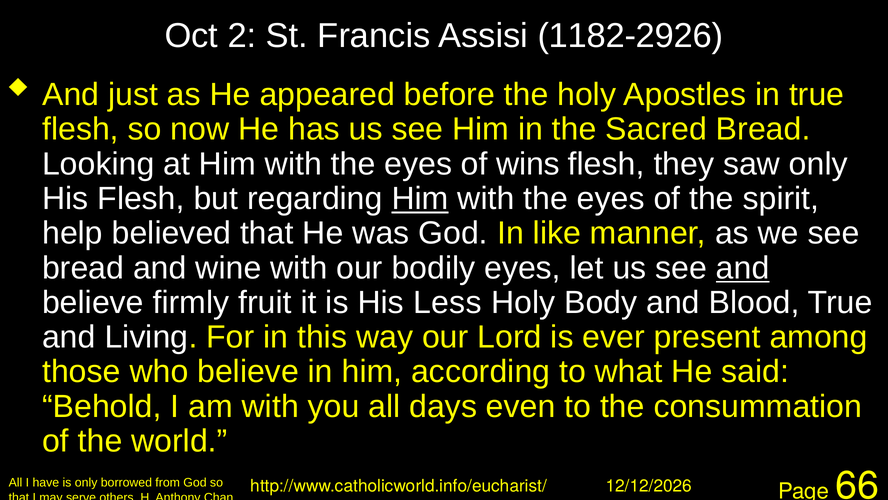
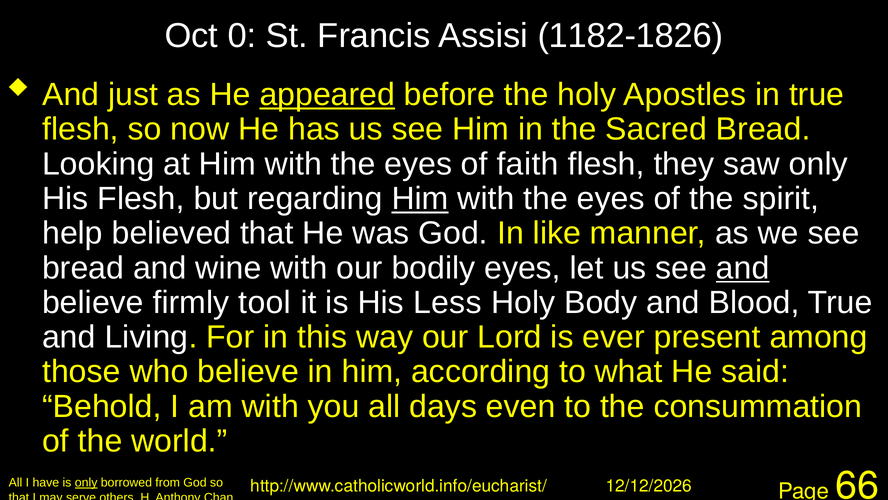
2: 2 -> 0
1182-2926: 1182-2926 -> 1182-1826
appeared underline: none -> present
wins: wins -> faith
fruit: fruit -> tool
only at (86, 482) underline: none -> present
